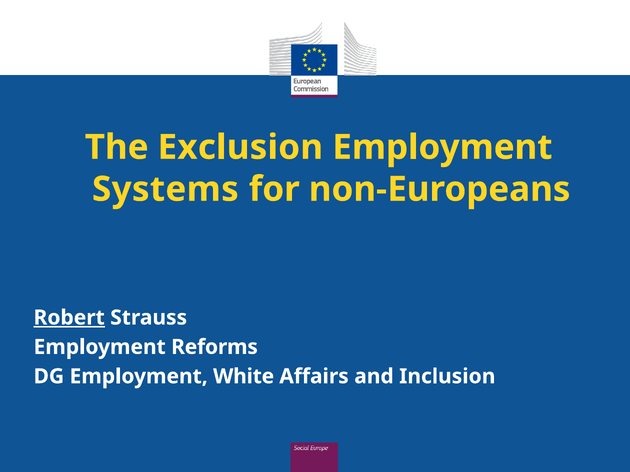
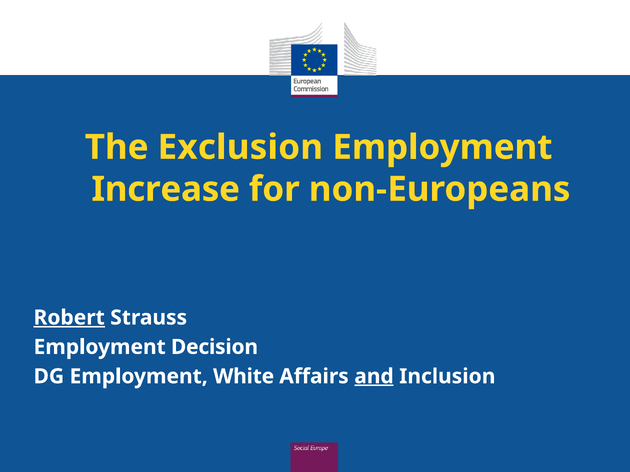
Systems: Systems -> Increase
Reforms: Reforms -> Decision
and underline: none -> present
